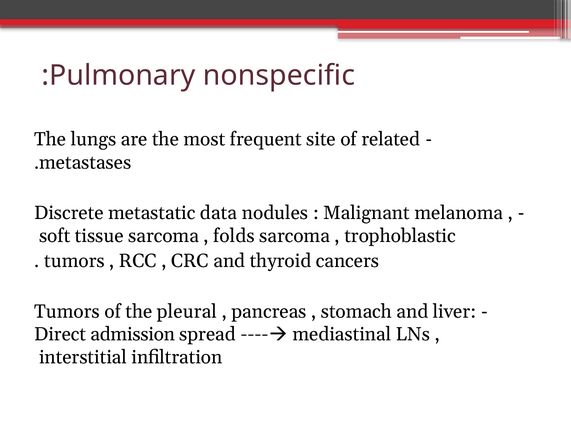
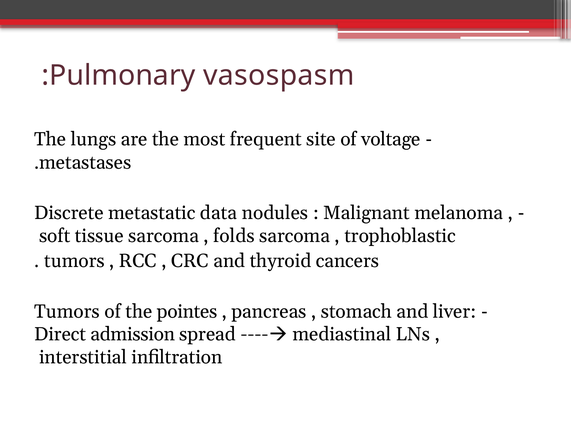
nonspecific: nonspecific -> vasospasm
related: related -> voltage
pleural: pleural -> pointes
